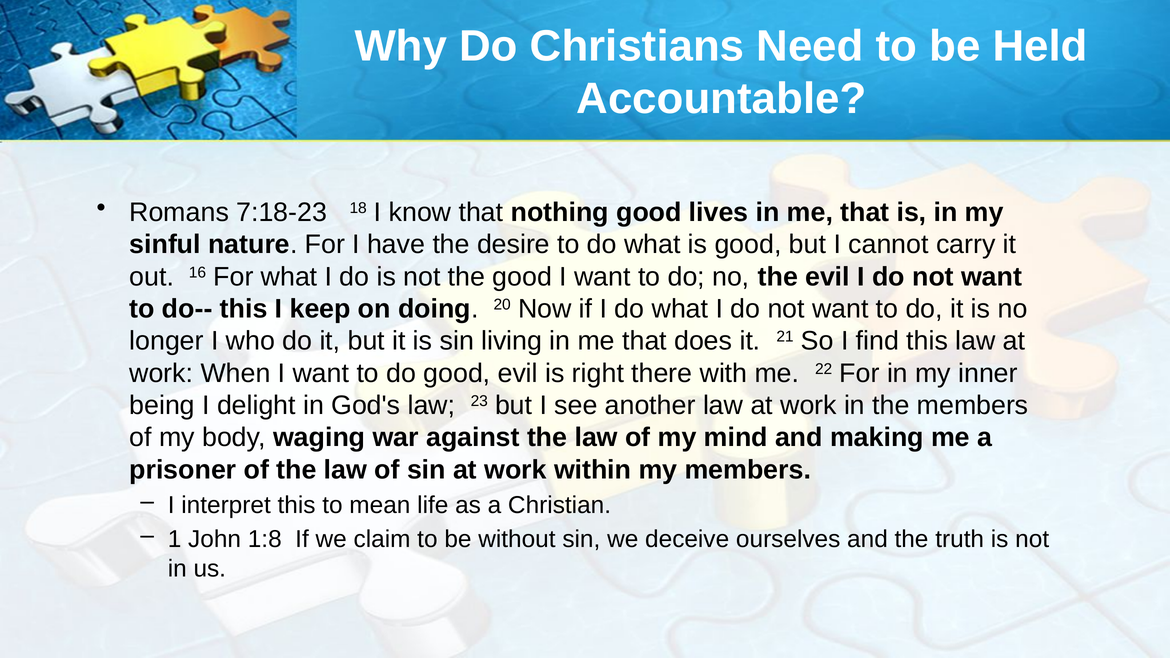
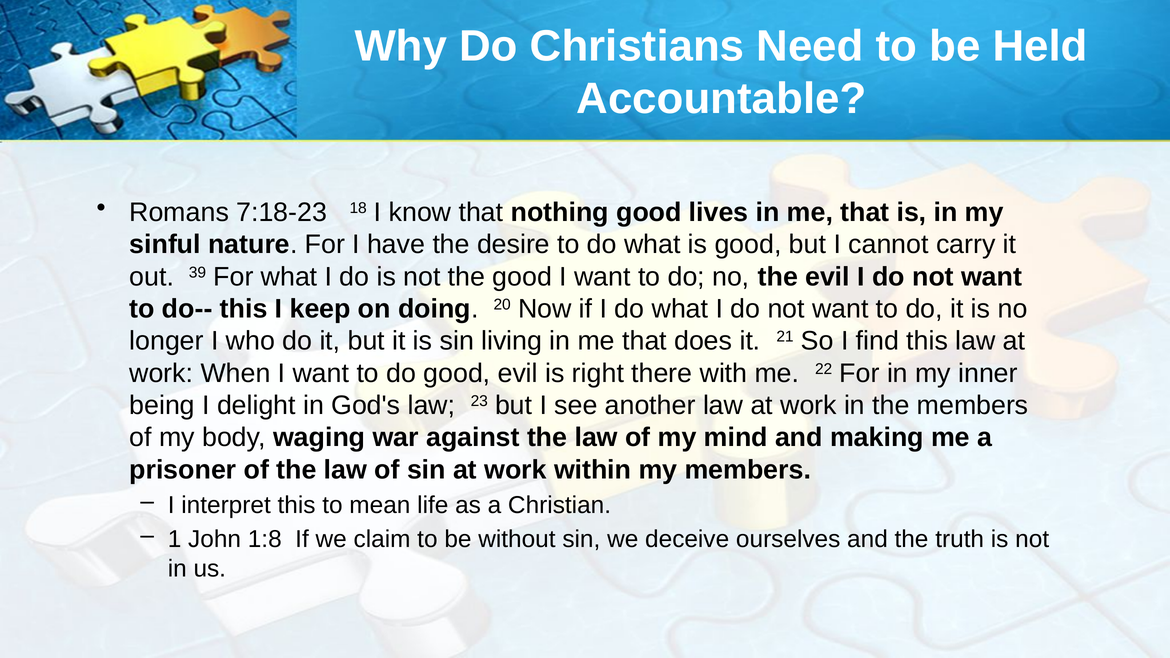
16: 16 -> 39
